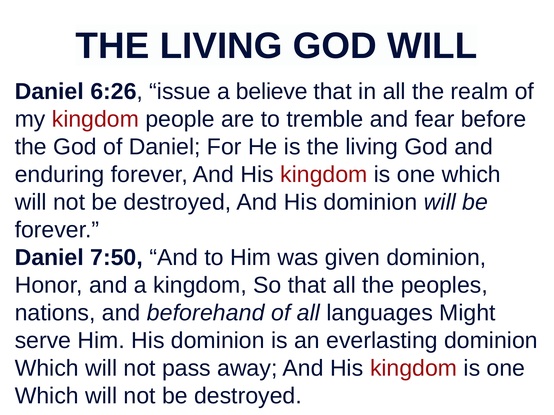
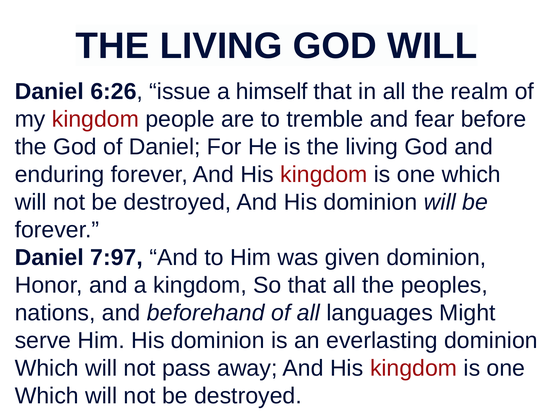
believe: believe -> himself
7:50: 7:50 -> 7:97
